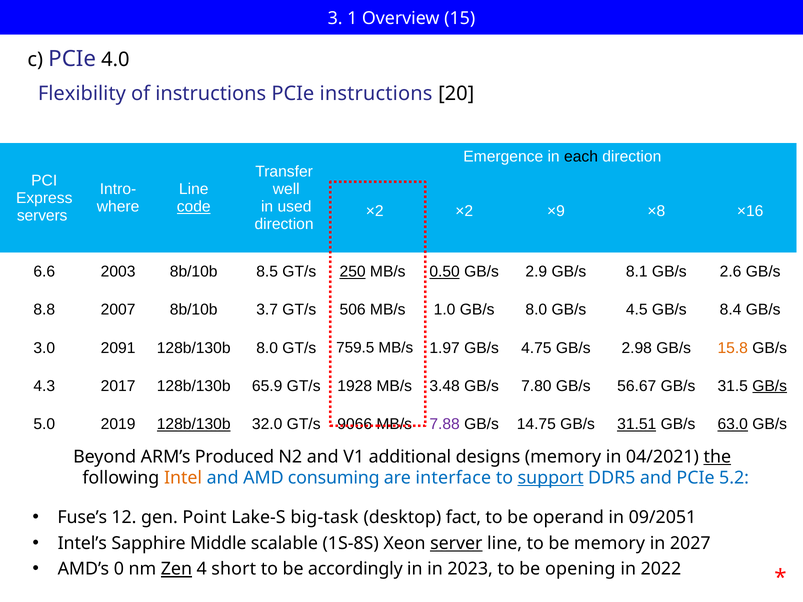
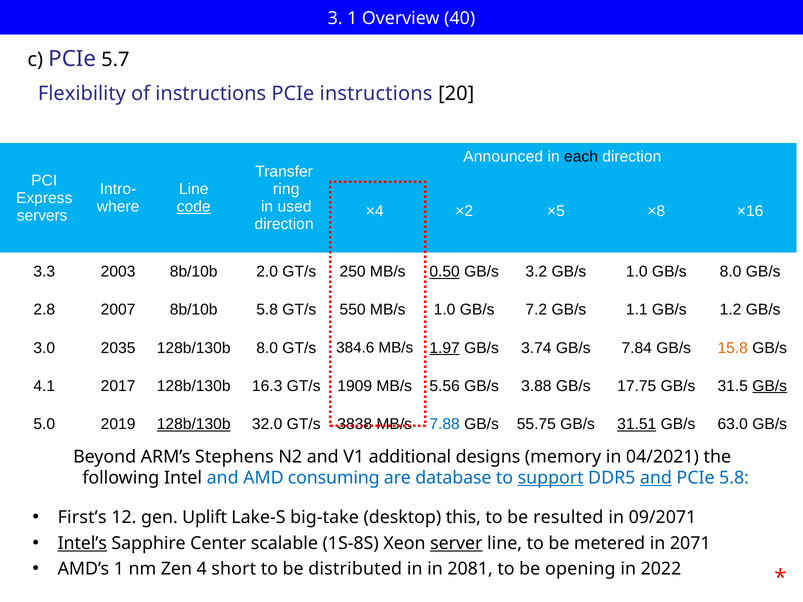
15: 15 -> 40
4.0: 4.0 -> 5.7
Emergence: Emergence -> Announced
well: well -> ring
×2 at (375, 211): ×2 -> ×4
×9: ×9 -> ×5
6.6: 6.6 -> 3.3
8.5: 8.5 -> 2.0
250 underline: present -> none
2.9: 2.9 -> 3.2
GB/s 8.1: 8.1 -> 1.0
GB/s 2.6: 2.6 -> 8.0
8.8: 8.8 -> 2.8
8b/10b 3.7: 3.7 -> 5.8
506: 506 -> 550
GB/s 8.0: 8.0 -> 7.2
4.5: 4.5 -> 1.1
8.4: 8.4 -> 1.2
2091: 2091 -> 2035
759.5: 759.5 -> 384.6
1.97 underline: none -> present
4.75: 4.75 -> 3.74
2.98: 2.98 -> 7.84
4.3: 4.3 -> 4.1
65.9: 65.9 -> 16.3
1928: 1928 -> 1909
3.48: 3.48 -> 5.56
7.80: 7.80 -> 3.88
56.67: 56.67 -> 17.75
9066: 9066 -> 3838
7.88 colour: purple -> blue
14.75: 14.75 -> 55.75
63.0 underline: present -> none
Produced: Produced -> Stephens
the underline: present -> none
Intel colour: orange -> black
interface: interface -> database
and at (656, 478) underline: none -> present
PCIe 5.2: 5.2 -> 5.8
Fuse’s: Fuse’s -> First’s
Point: Point -> Uplift
big-task: big-task -> big-take
fact: fact -> this
operand: operand -> resulted
09/2051: 09/2051 -> 09/2071
Intel’s underline: none -> present
Middle: Middle -> Center
be memory: memory -> metered
2027: 2027 -> 2071
AMD’s 0: 0 -> 1
Zen underline: present -> none
accordingly: accordingly -> distributed
2023: 2023 -> 2081
